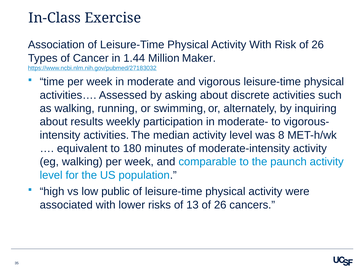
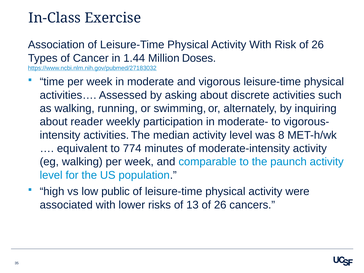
Maker: Maker -> Doses
results: results -> reader
180: 180 -> 774
